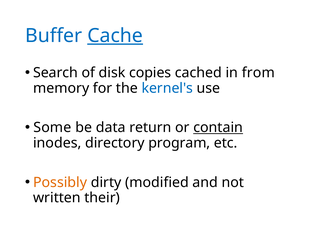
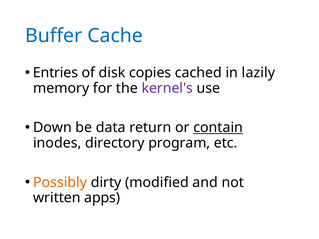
Cache underline: present -> none
Search: Search -> Entries
from: from -> lazily
kernel's colour: blue -> purple
Some: Some -> Down
their: their -> apps
